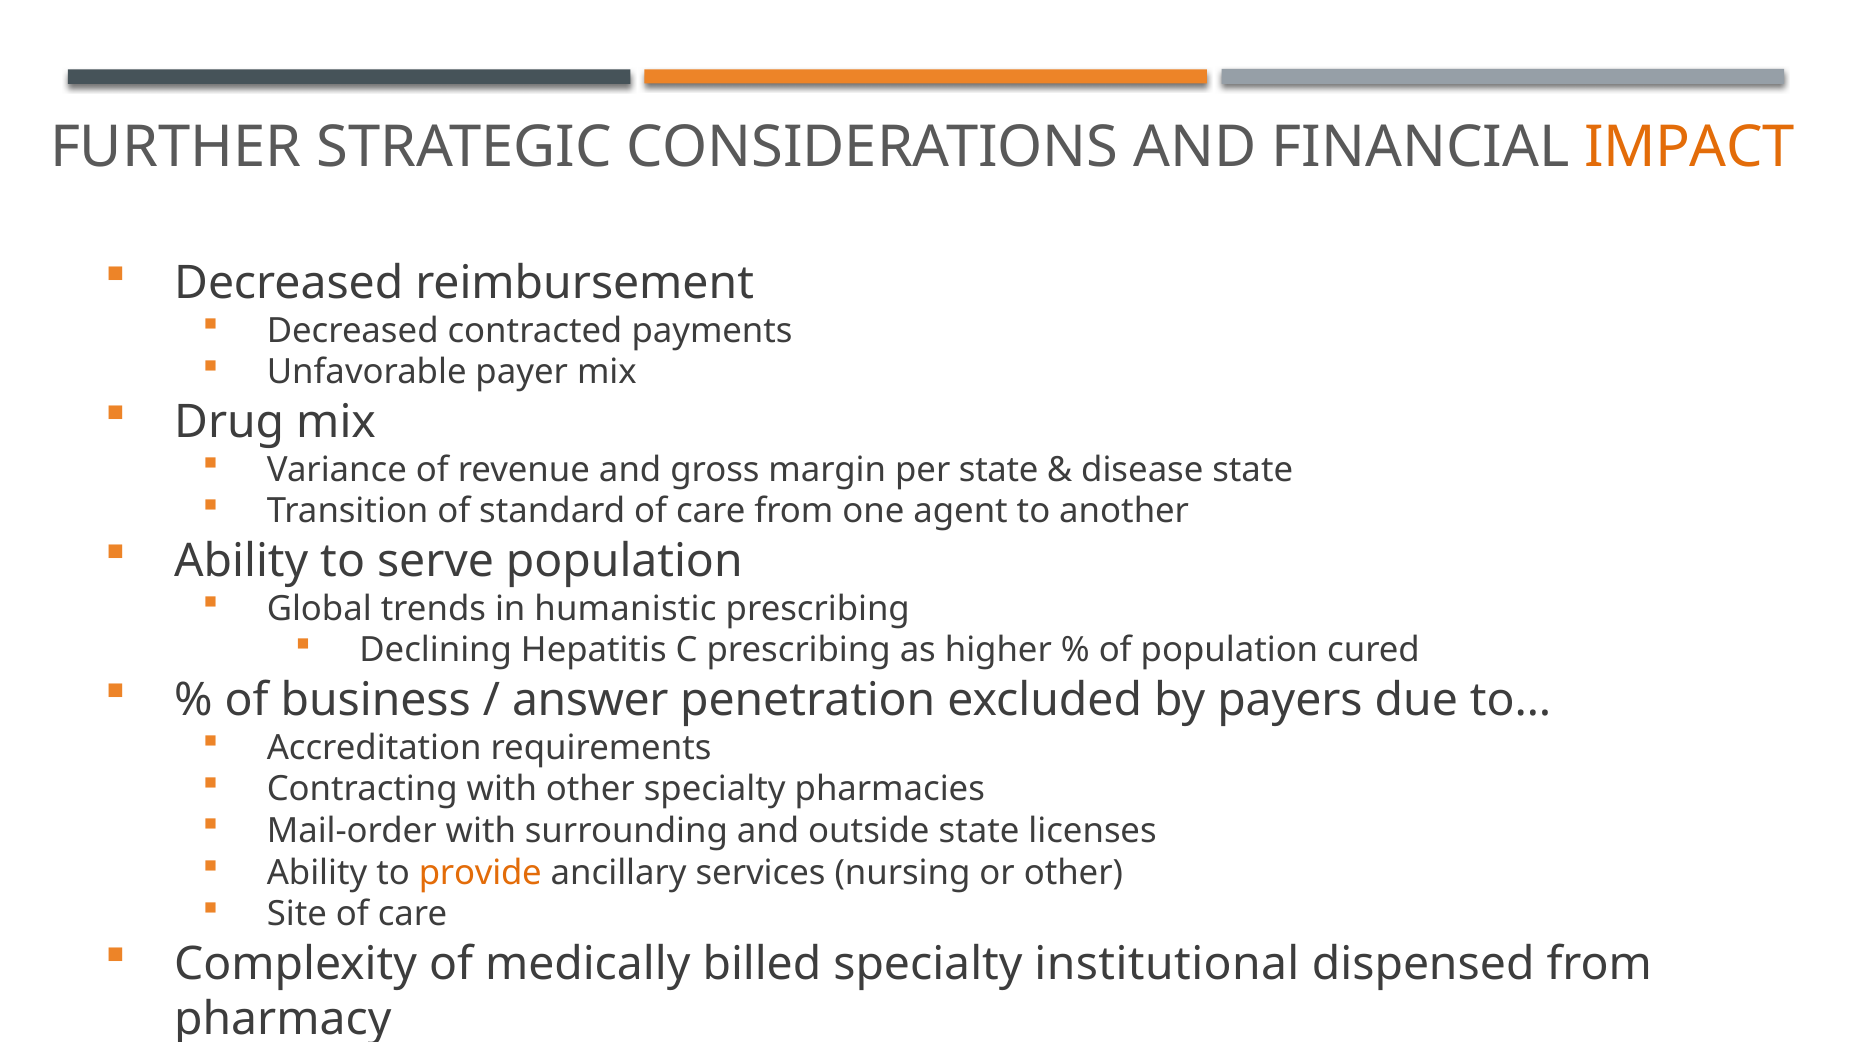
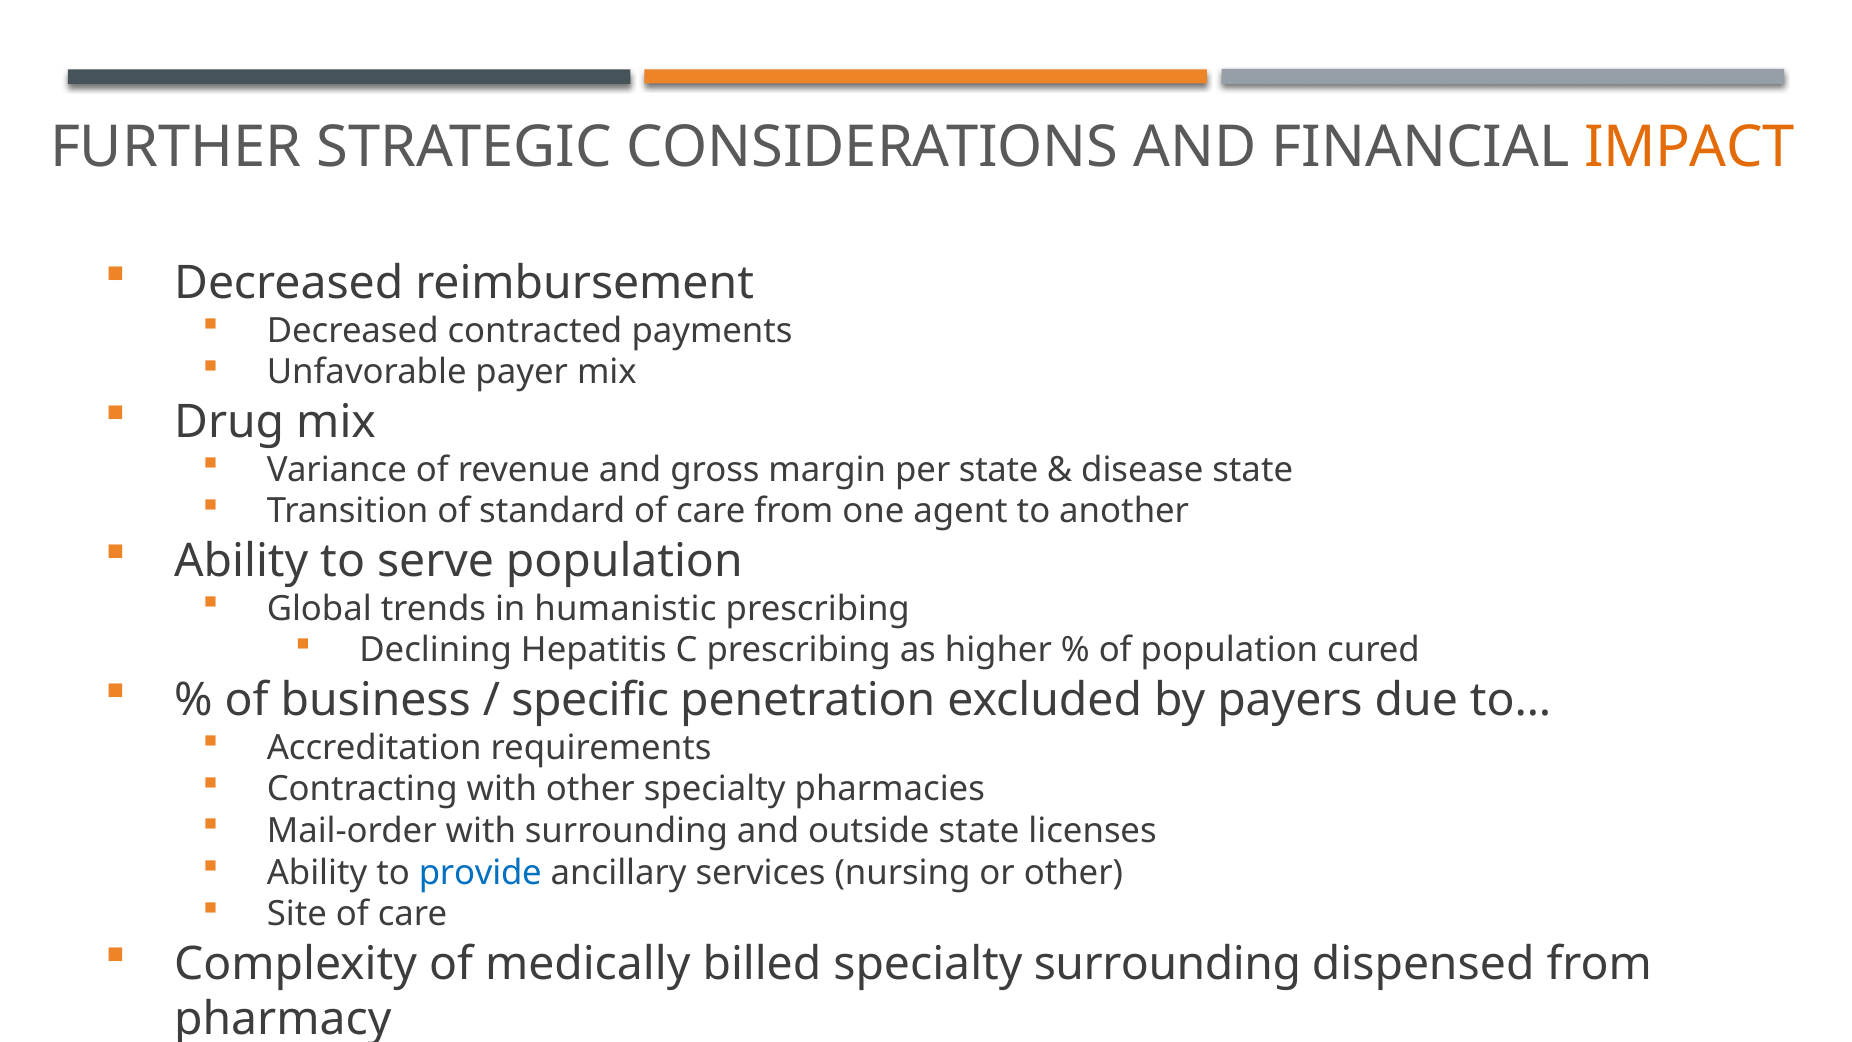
answer: answer -> specific
provide colour: orange -> blue
specialty institutional: institutional -> surrounding
